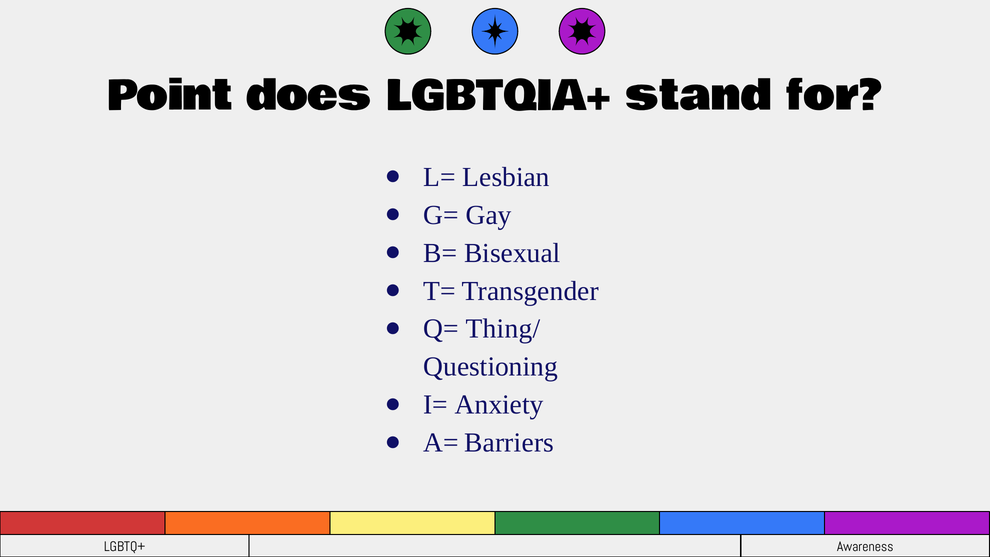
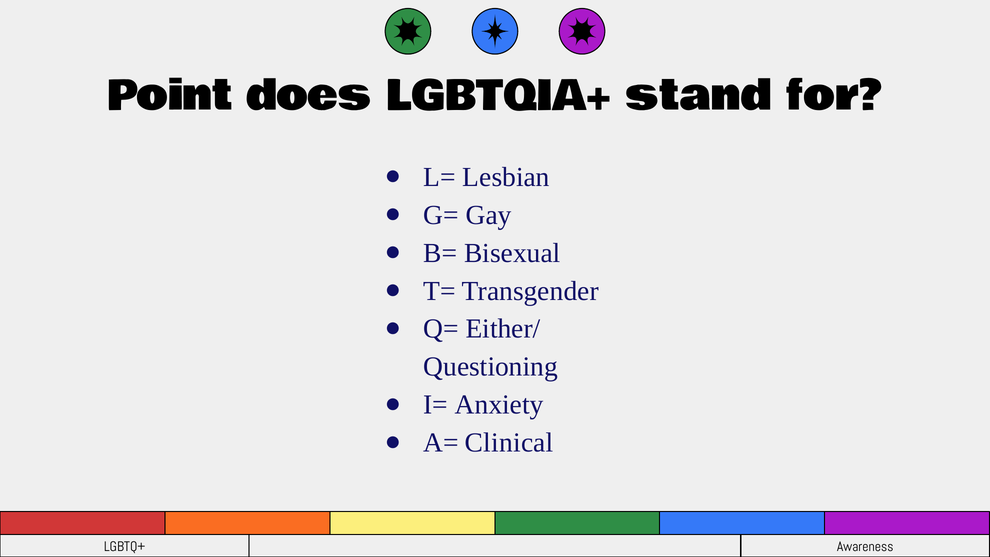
Thing/: Thing/ -> Either/
Barriers: Barriers -> Clinical
